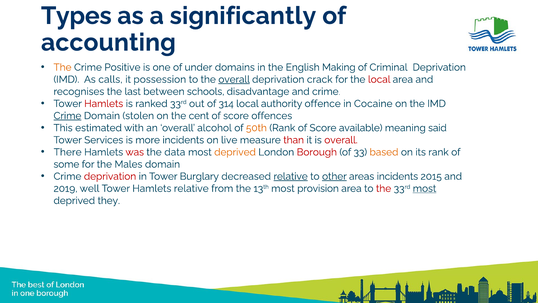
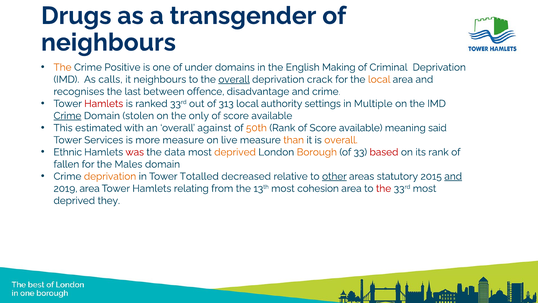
Types: Types -> Drugs
significantly: significantly -> transgender
accounting at (108, 42): accounting -> neighbours
it possession: possession -> neighbours
local at (379, 79) colour: red -> orange
schools: schools -> offence
314: 314 -> 313
offence: offence -> settings
Cocaine: Cocaine -> Multiple
cent: cent -> only
offences at (272, 116): offences -> available
alcohol: alcohol -> against
more incidents: incidents -> measure
than colour: red -> orange
overall at (341, 140) colour: red -> orange
There: There -> Ethnic
Borough colour: red -> orange
based colour: orange -> red
some: some -> fallen
deprivation at (110, 176) colour: red -> orange
Burglary: Burglary -> Totalled
relative at (291, 176) underline: present -> none
areas incidents: incidents -> statutory
and at (453, 176) underline: none -> present
2019 well: well -> area
Hamlets relative: relative -> relating
provision: provision -> cohesion
most at (425, 188) underline: present -> none
